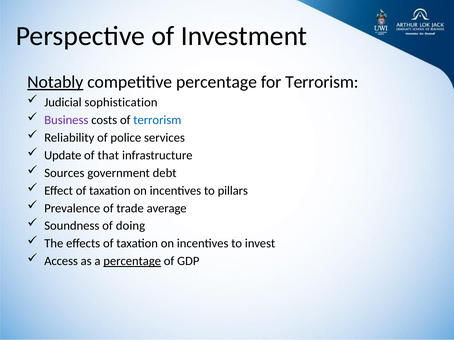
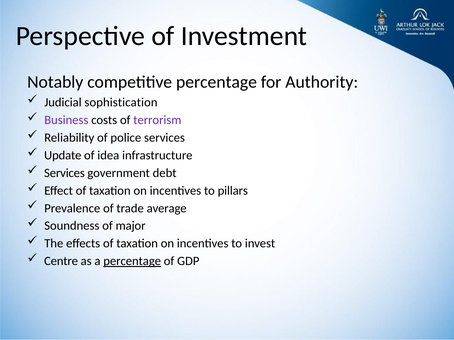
Notably underline: present -> none
for Terrorism: Terrorism -> Authority
terrorism at (157, 120) colour: blue -> purple
that: that -> idea
Sources at (64, 173): Sources -> Services
doing: doing -> major
Access: Access -> Centre
